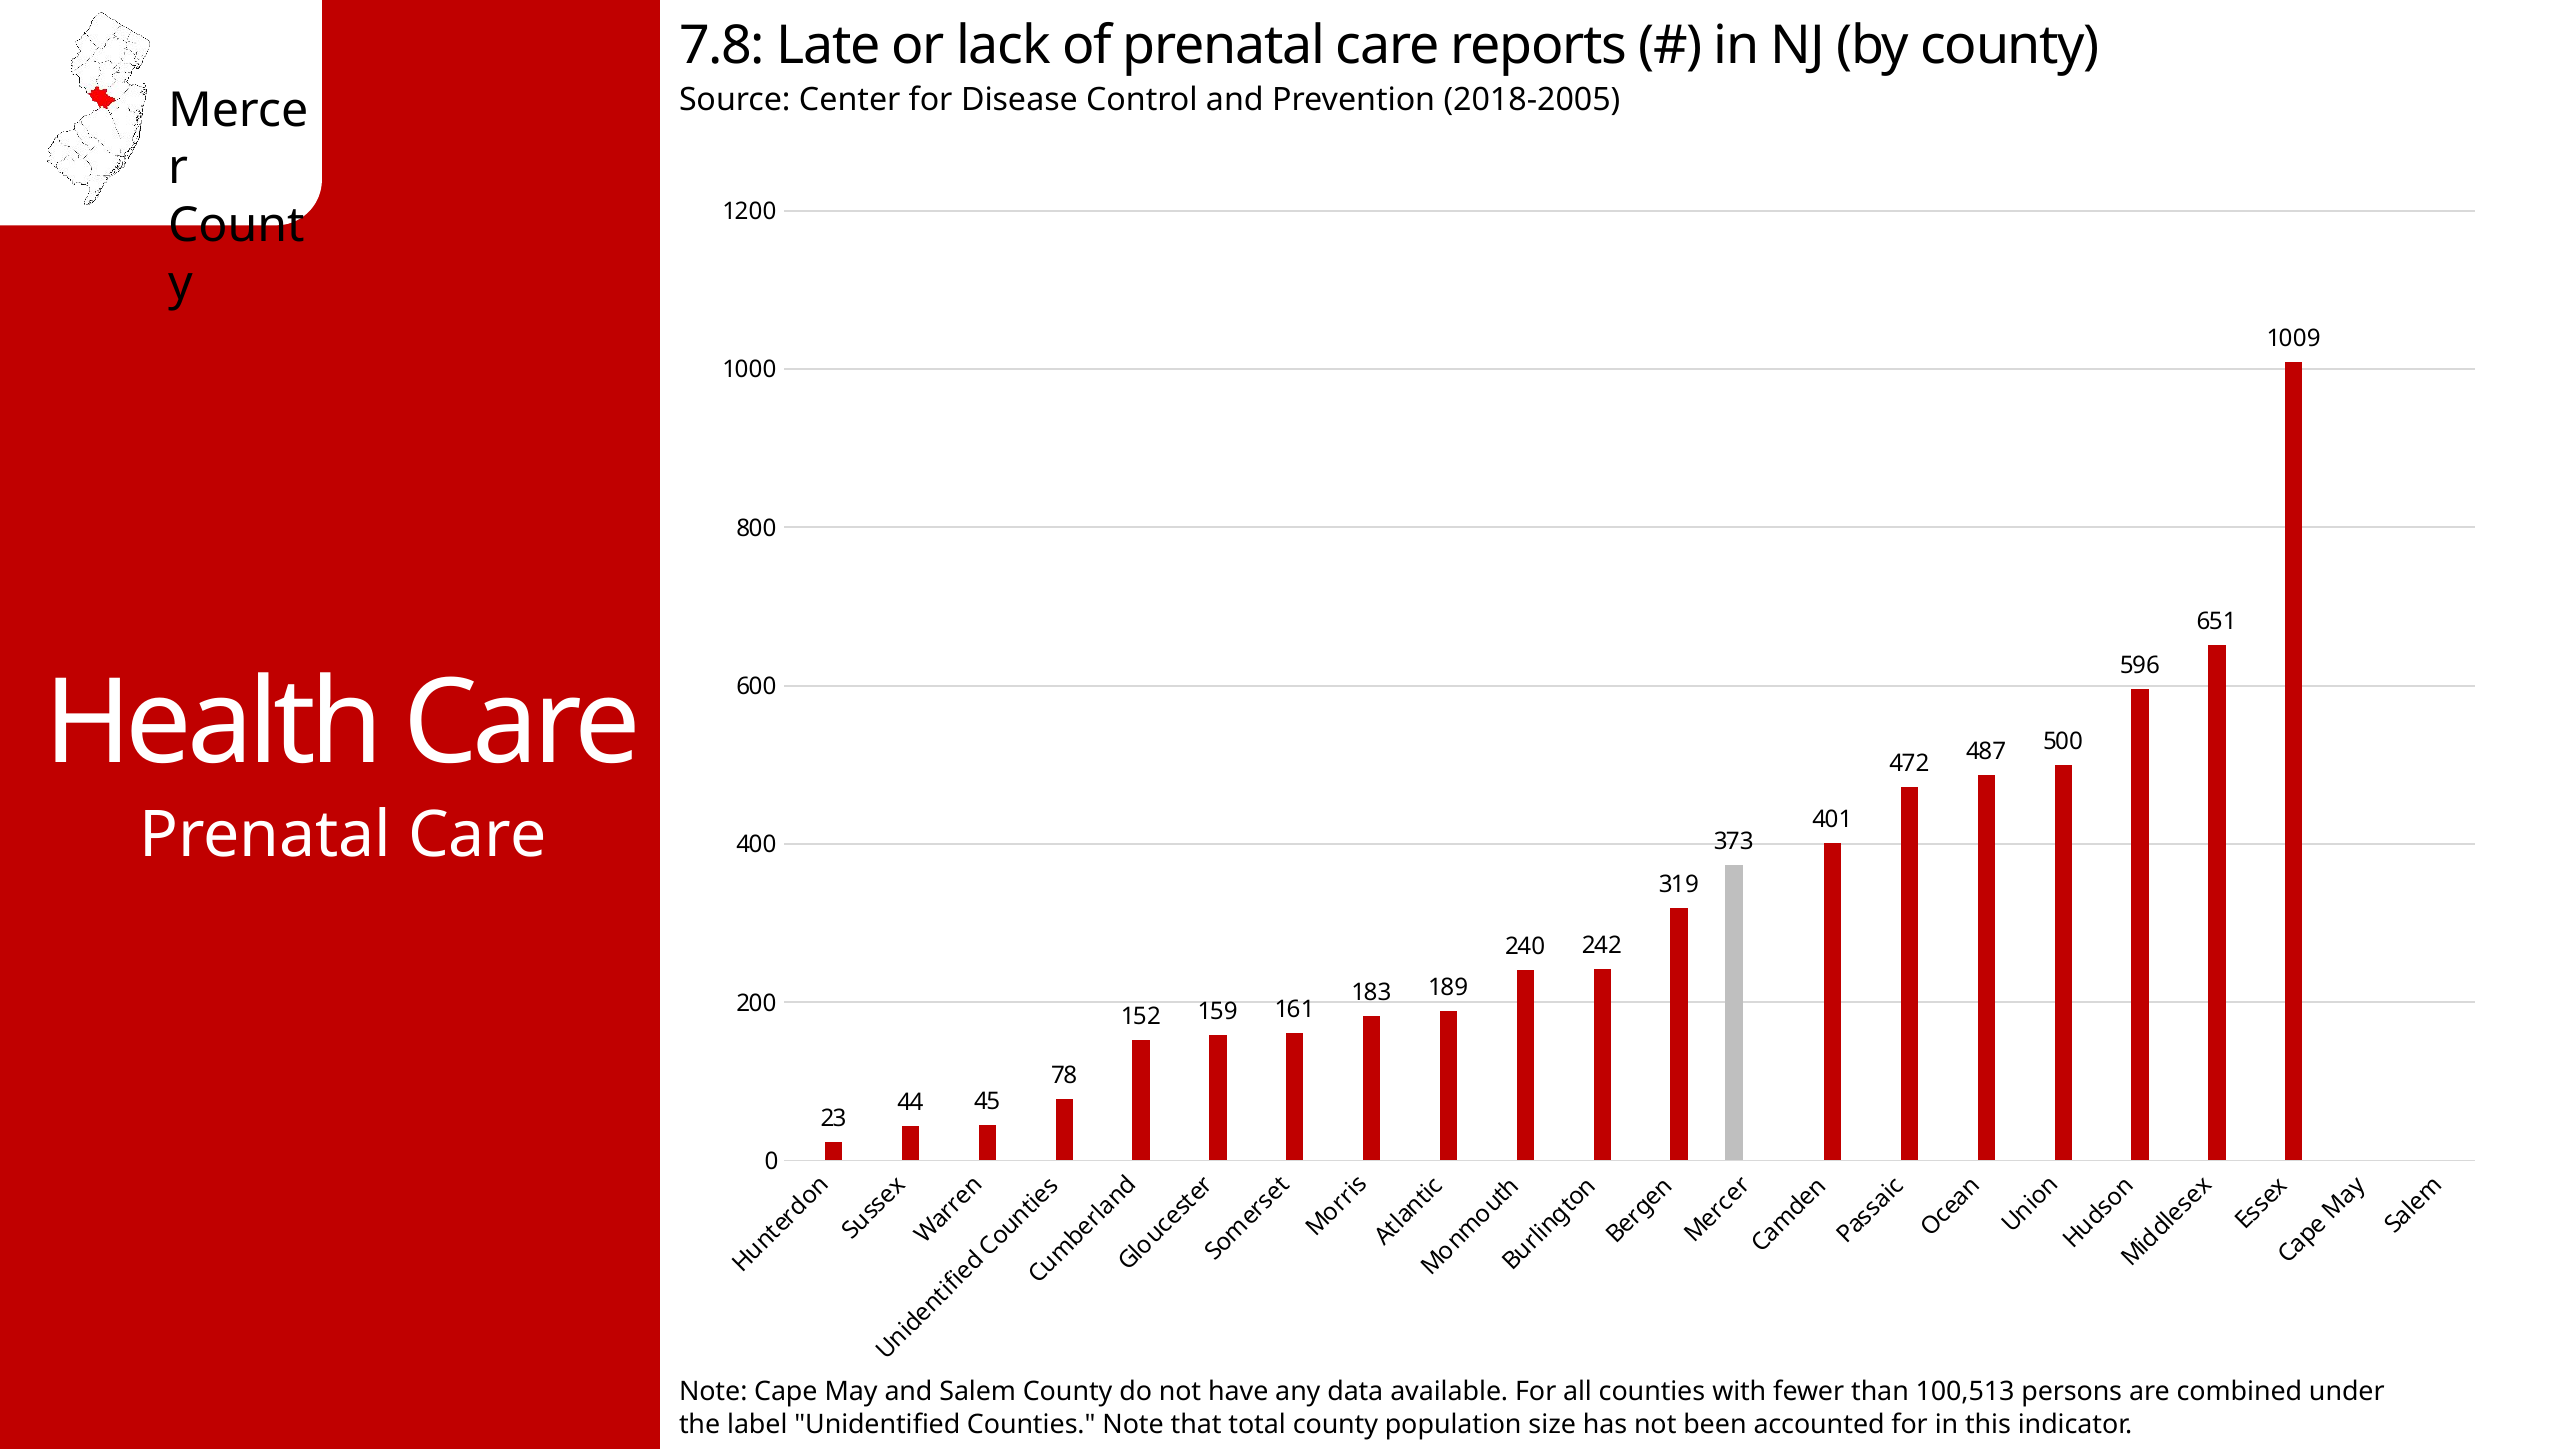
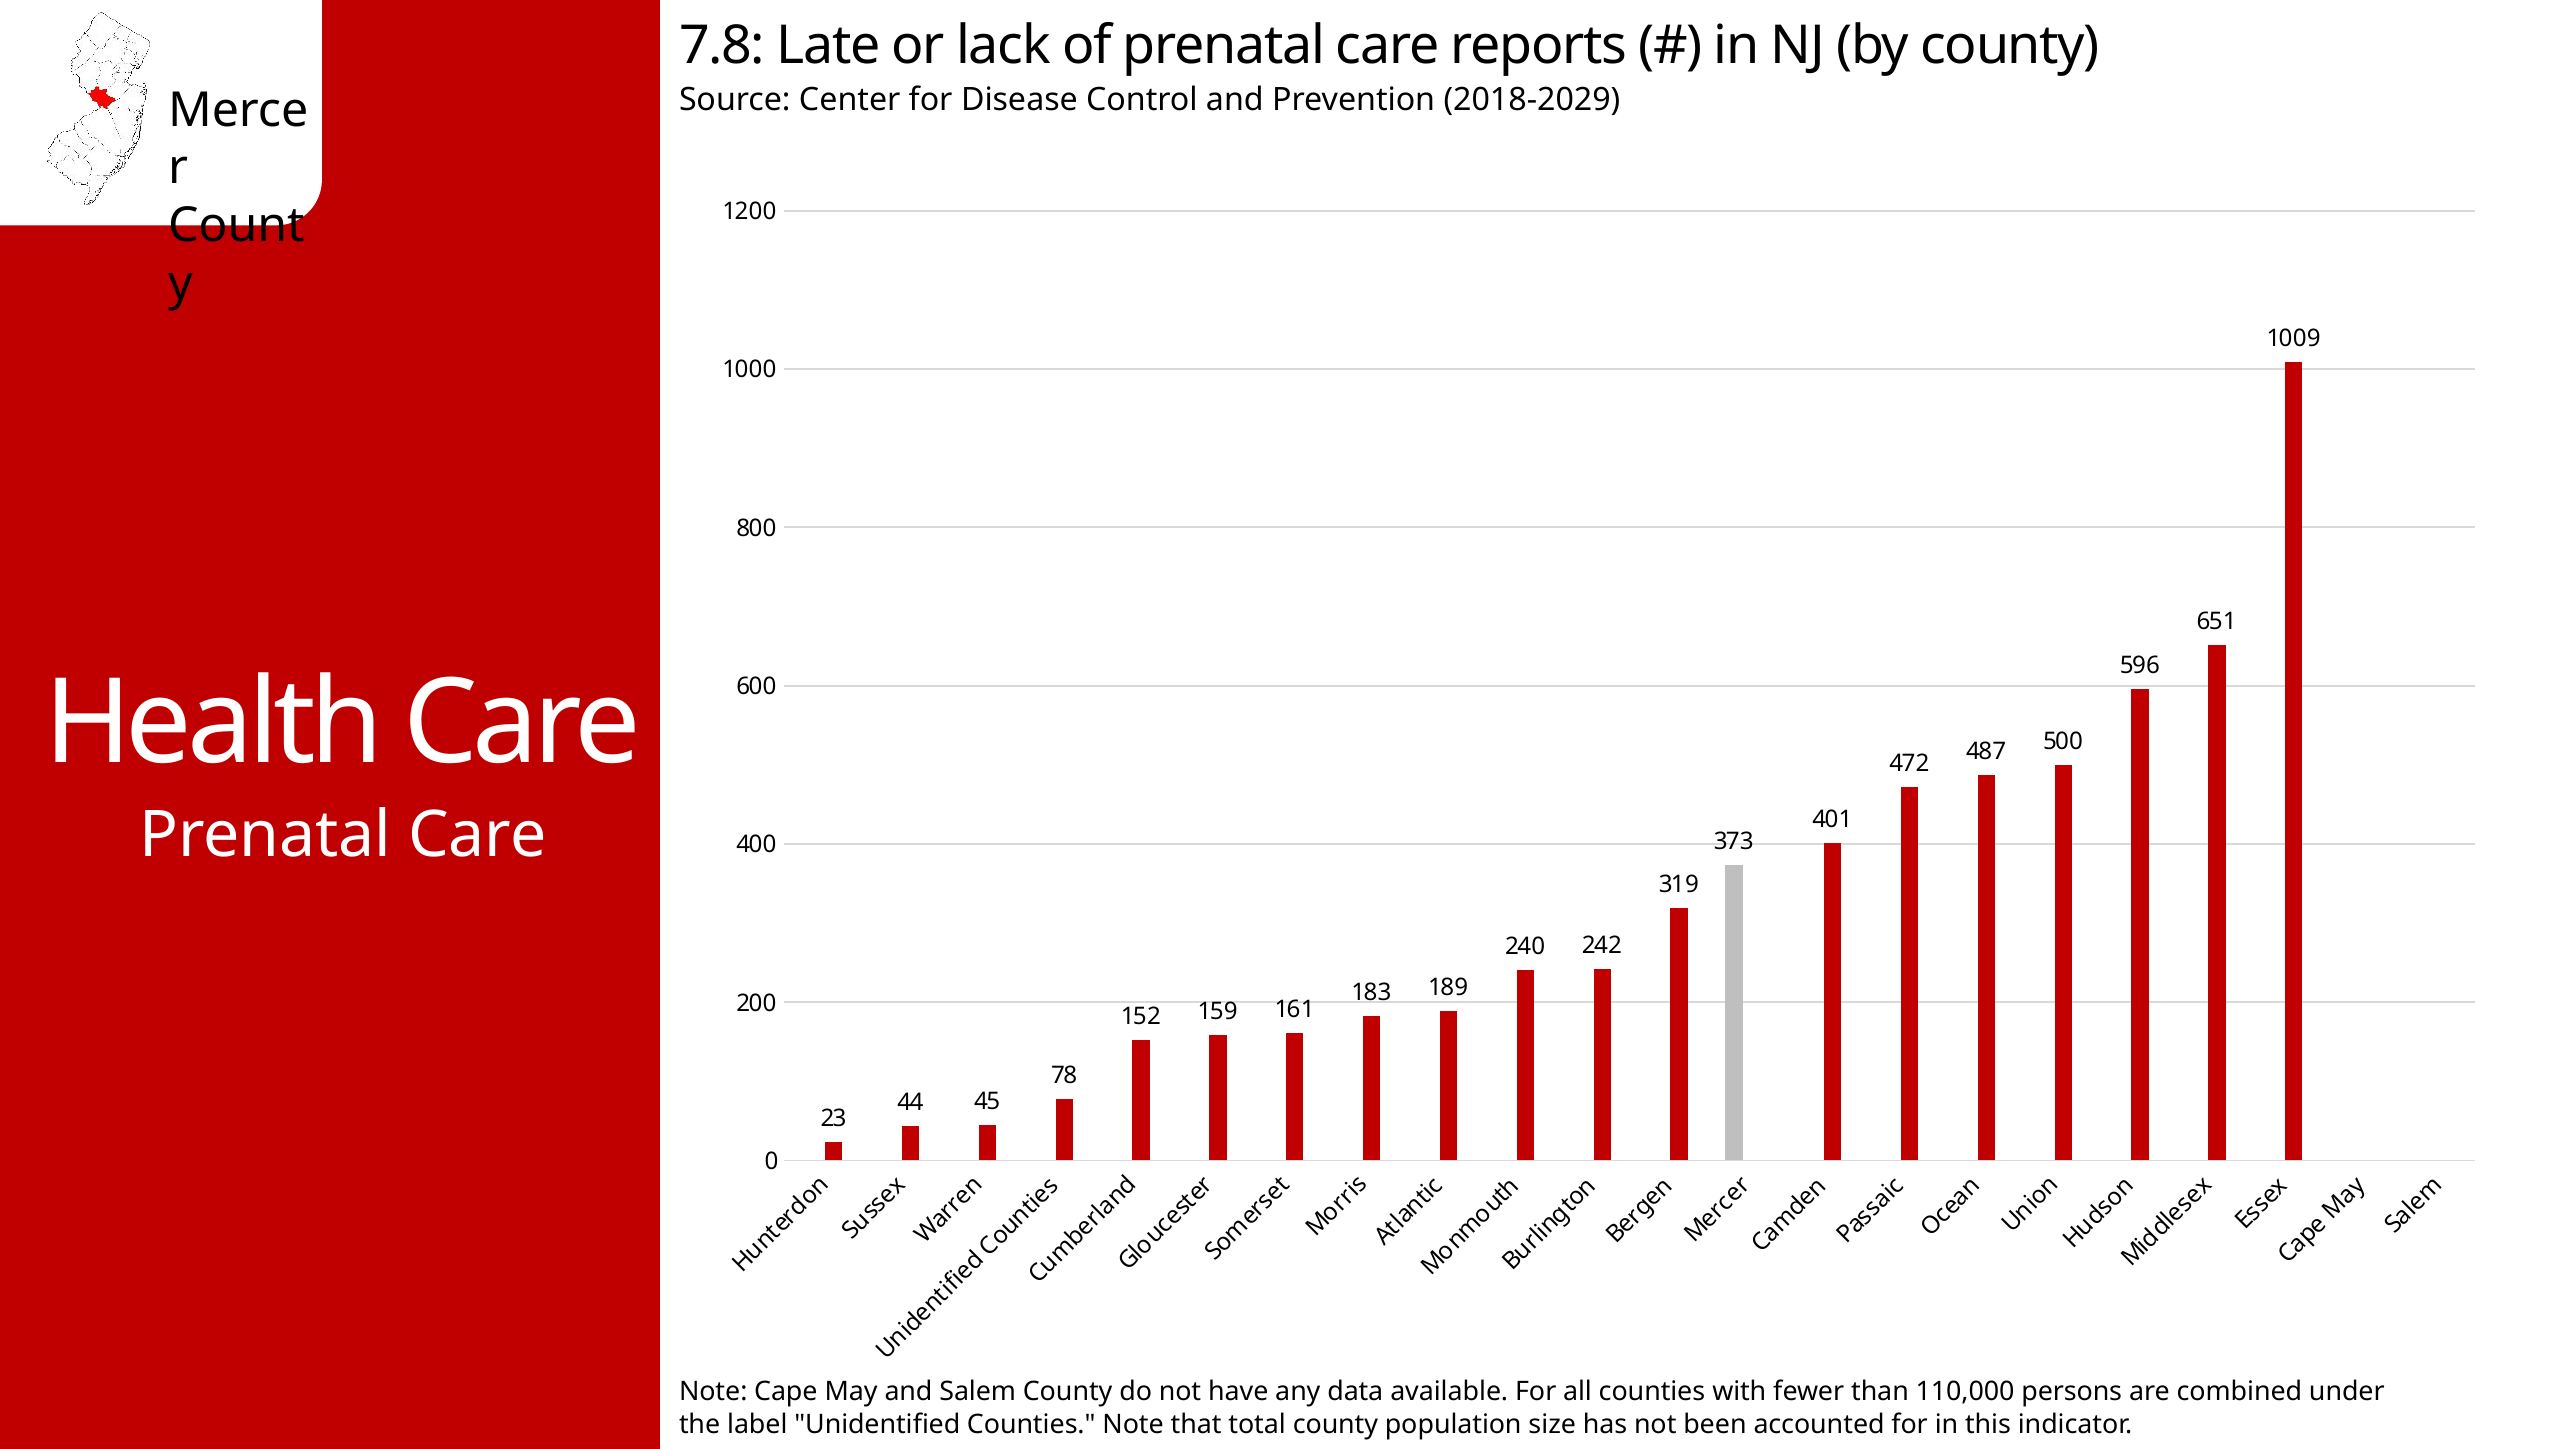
2018-2005: 2018-2005 -> 2018-2029
100,513: 100,513 -> 110,000
